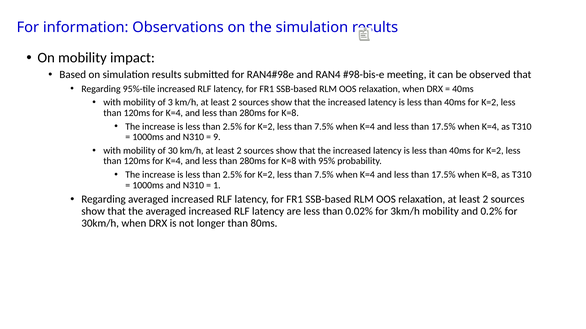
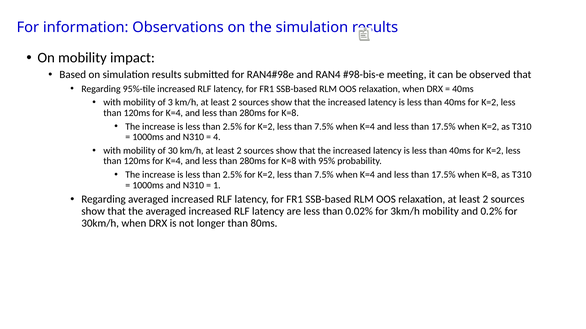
17.5% when K=4: K=4 -> K=2
9: 9 -> 4
